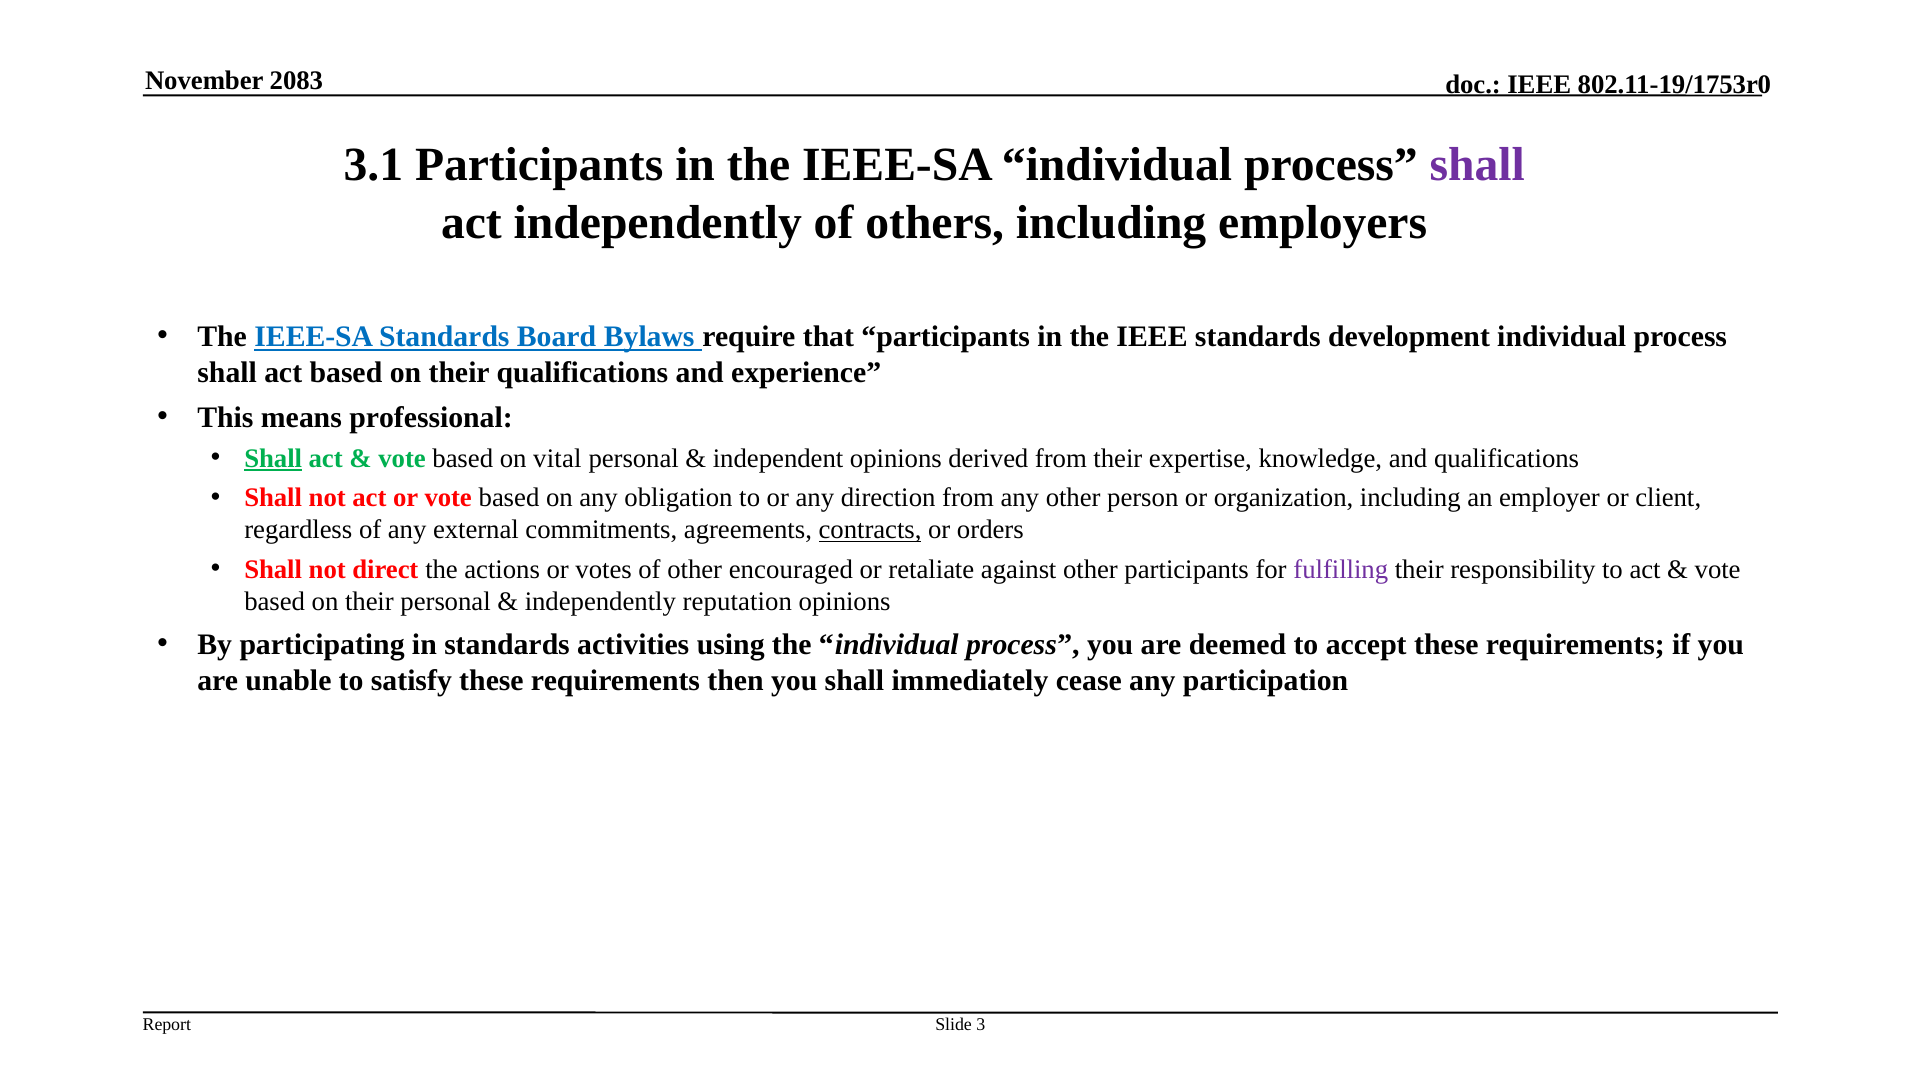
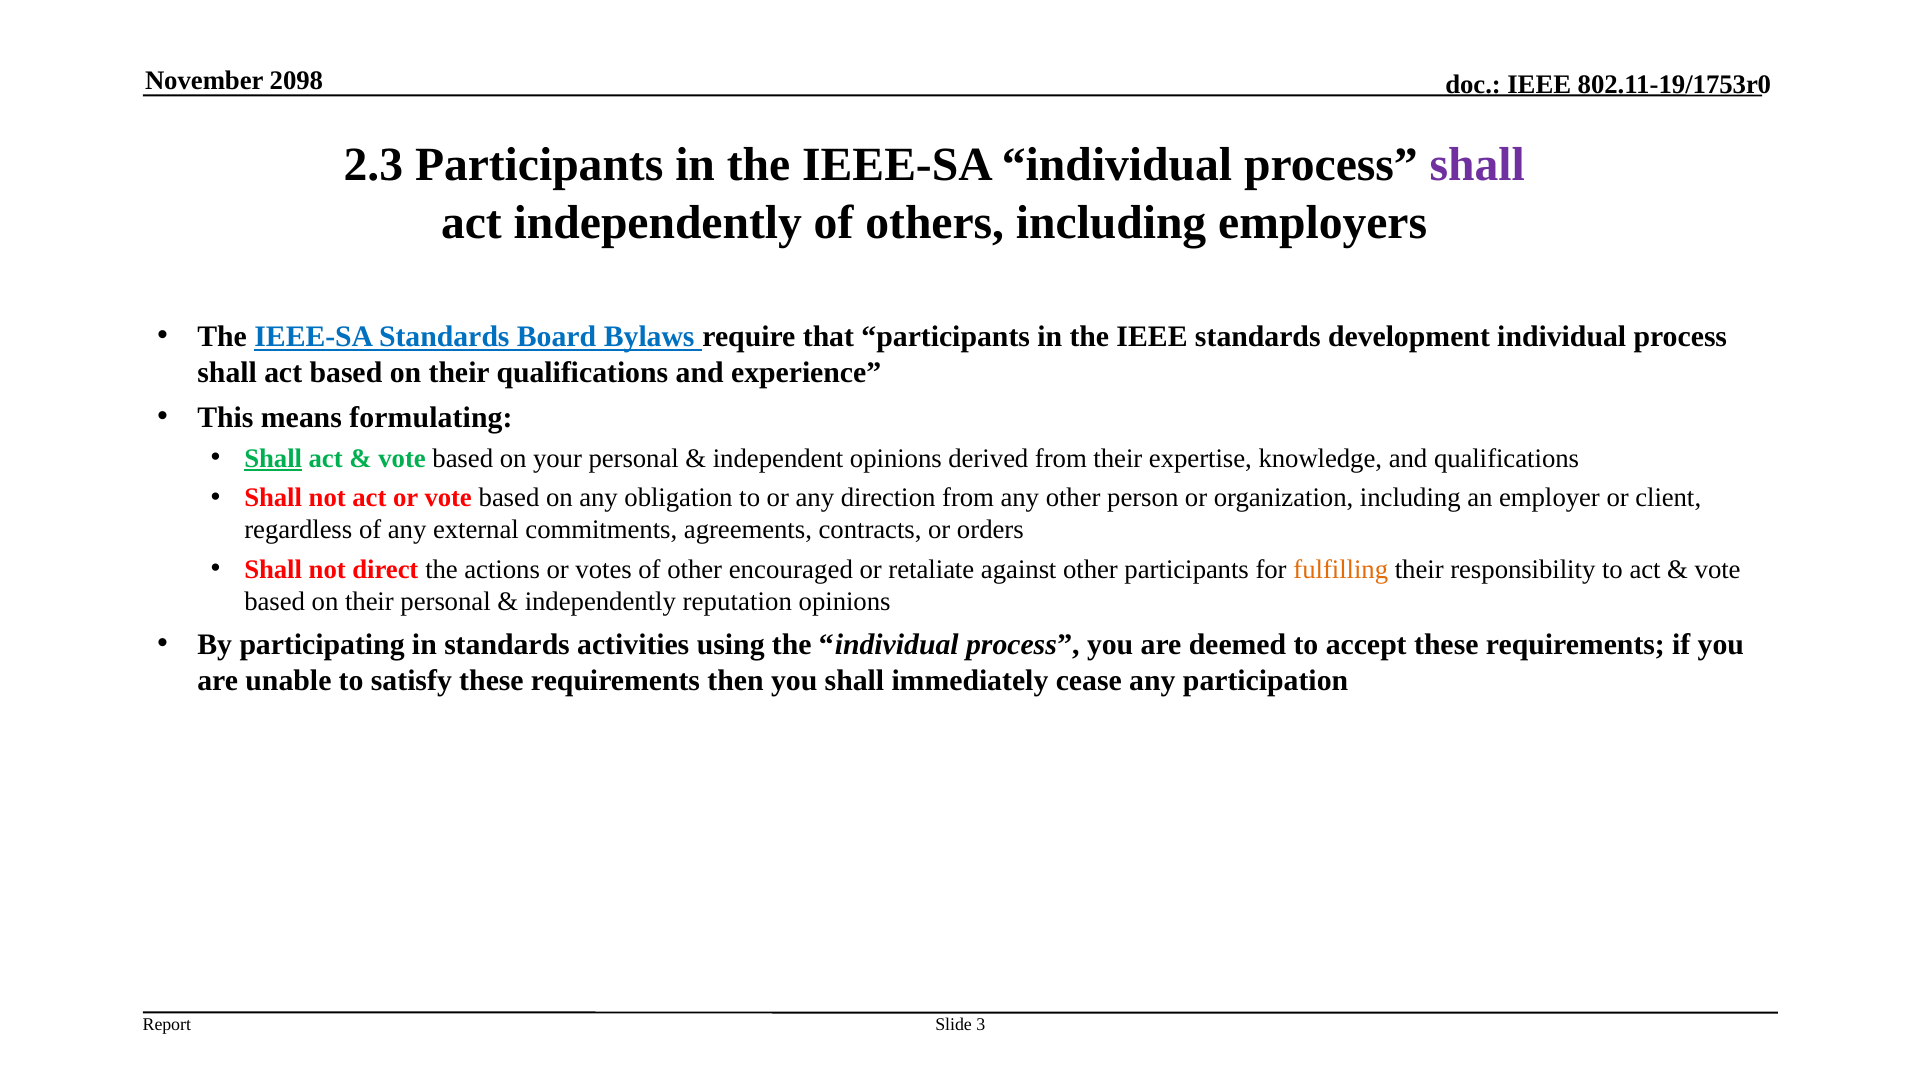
2083: 2083 -> 2098
3.1: 3.1 -> 2.3
professional: professional -> formulating
vital: vital -> your
contracts underline: present -> none
fulfilling colour: purple -> orange
